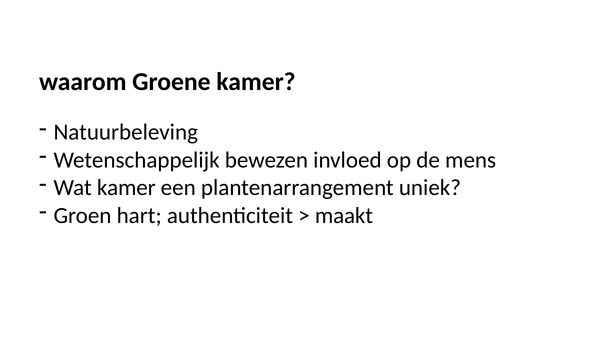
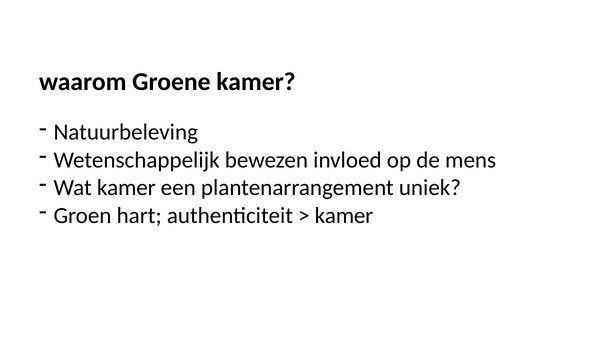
maakt at (344, 215): maakt -> kamer
